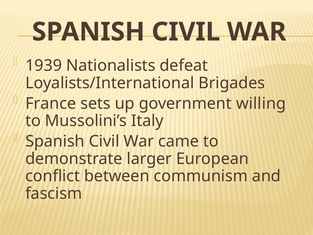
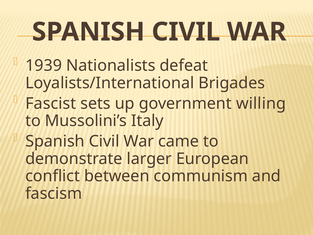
France: France -> Fascist
